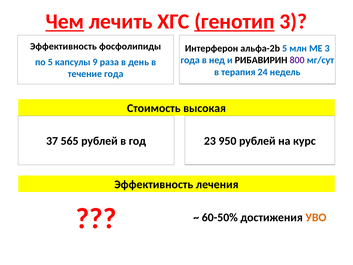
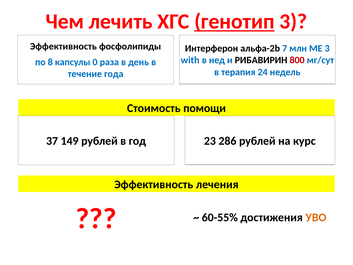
Чем underline: present -> none
альфа-2b 5: 5 -> 7
года at (190, 60): года -> with
800 colour: purple -> red
по 5: 5 -> 8
9: 9 -> 0
высокая: высокая -> помощи
565: 565 -> 149
950: 950 -> 286
60-50%: 60-50% -> 60-55%
